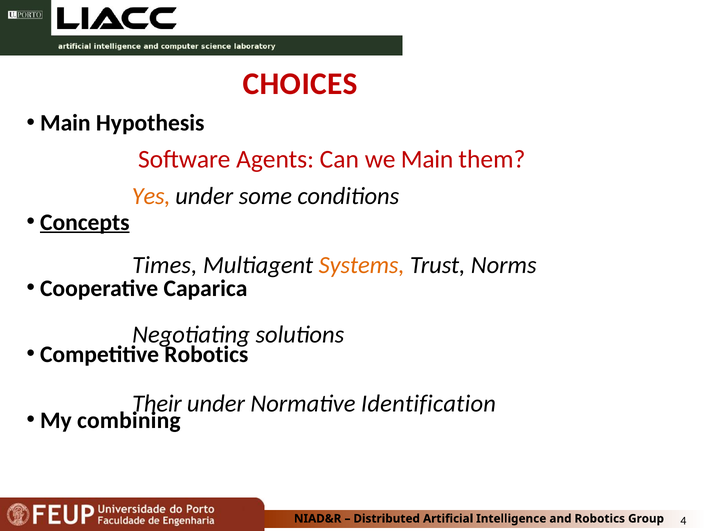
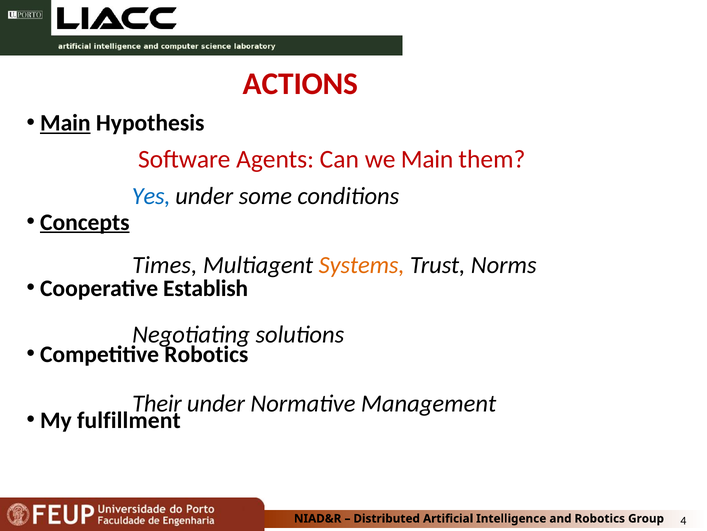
CHOICES: CHOICES -> ACTIONS
Main at (65, 123) underline: none -> present
Yes colour: orange -> blue
Caparica: Caparica -> Establish
Identification: Identification -> Management
combining: combining -> fulfillment
